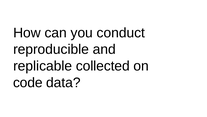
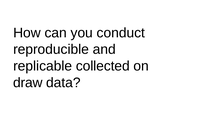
code: code -> draw
